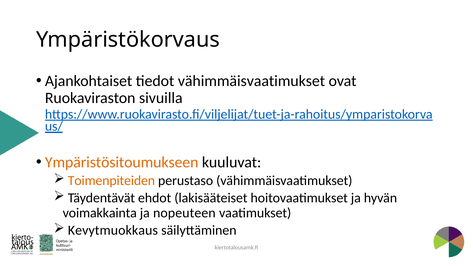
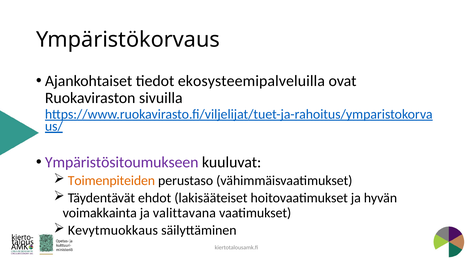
tiedot vähimmäisvaatimukset: vähimmäisvaatimukset -> ekosysteemipalveluilla
Ympäristösitoumukseen colour: orange -> purple
nopeuteen: nopeuteen -> valittavana
